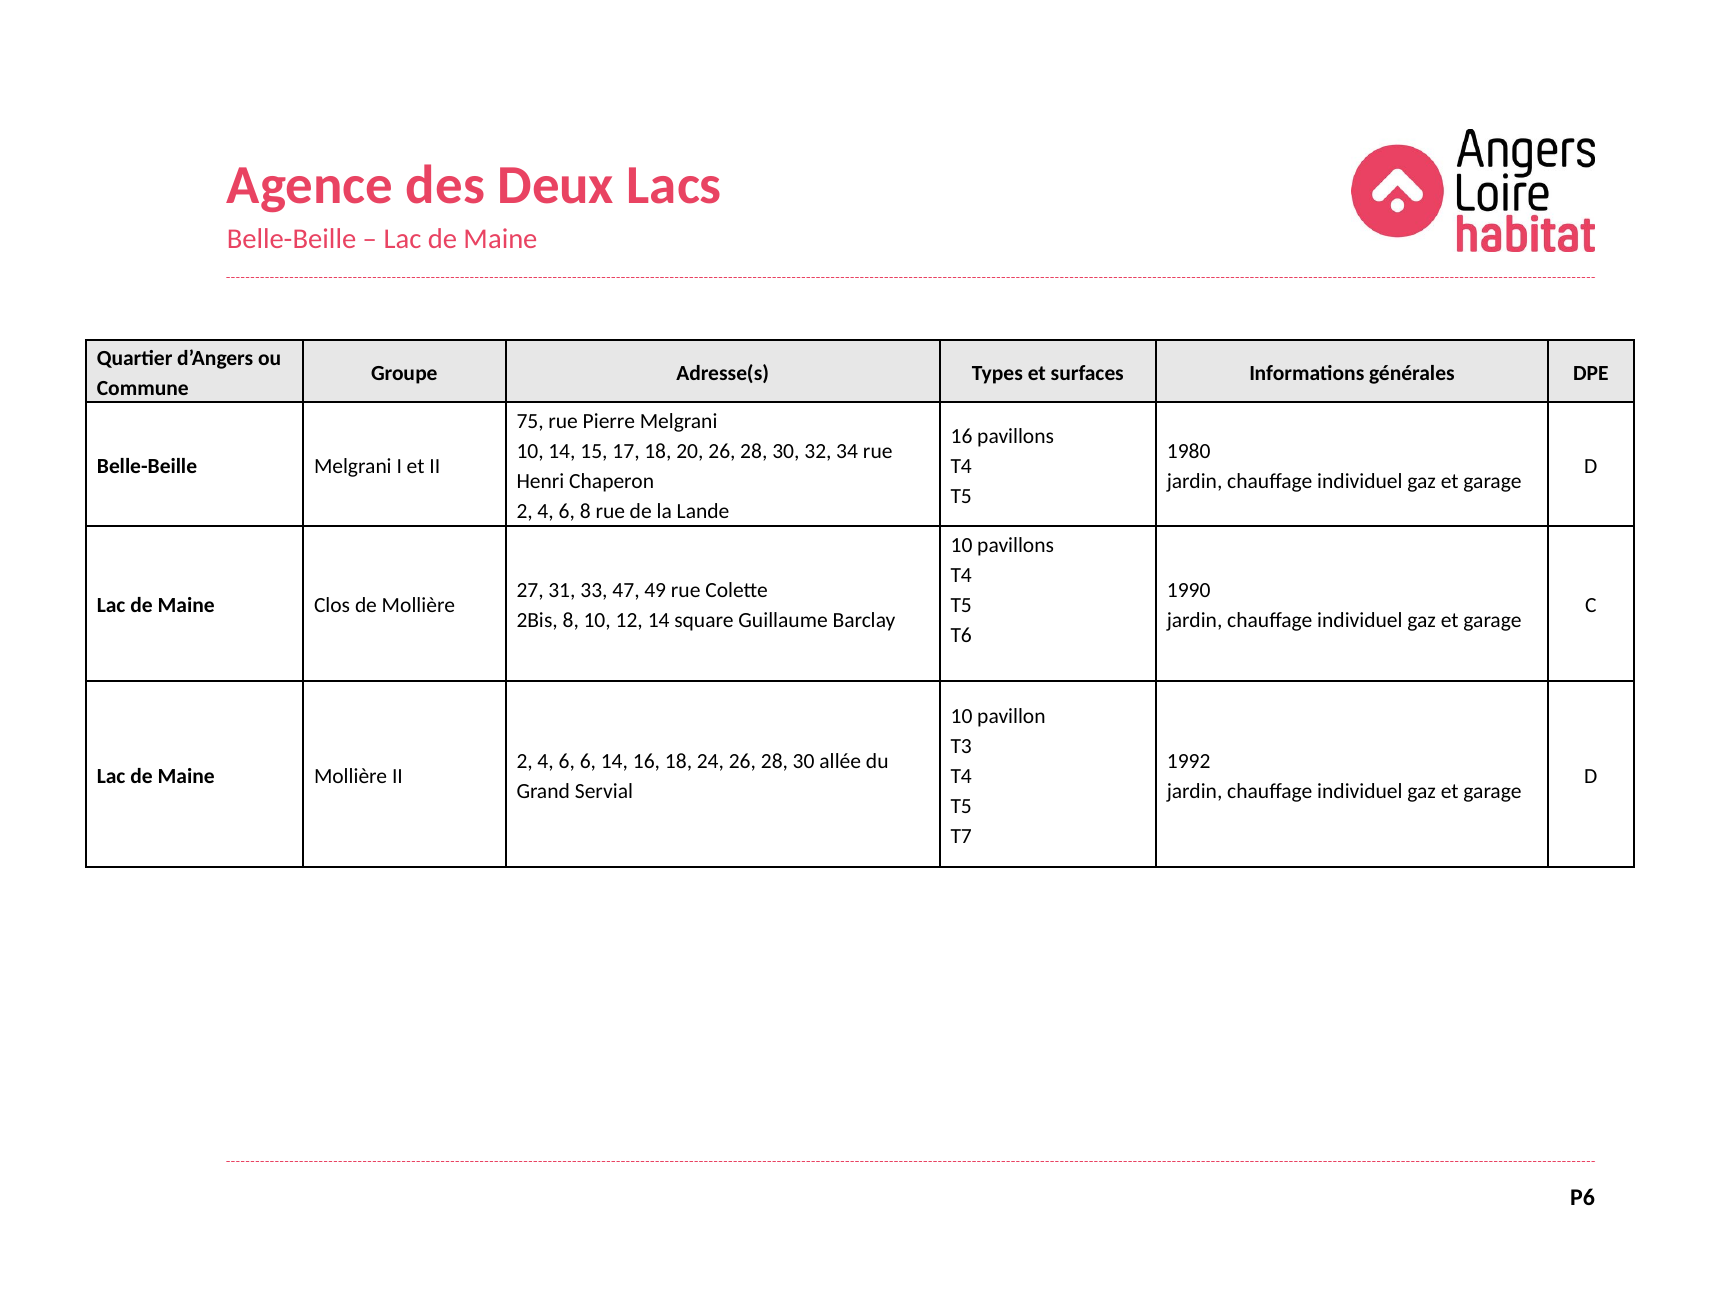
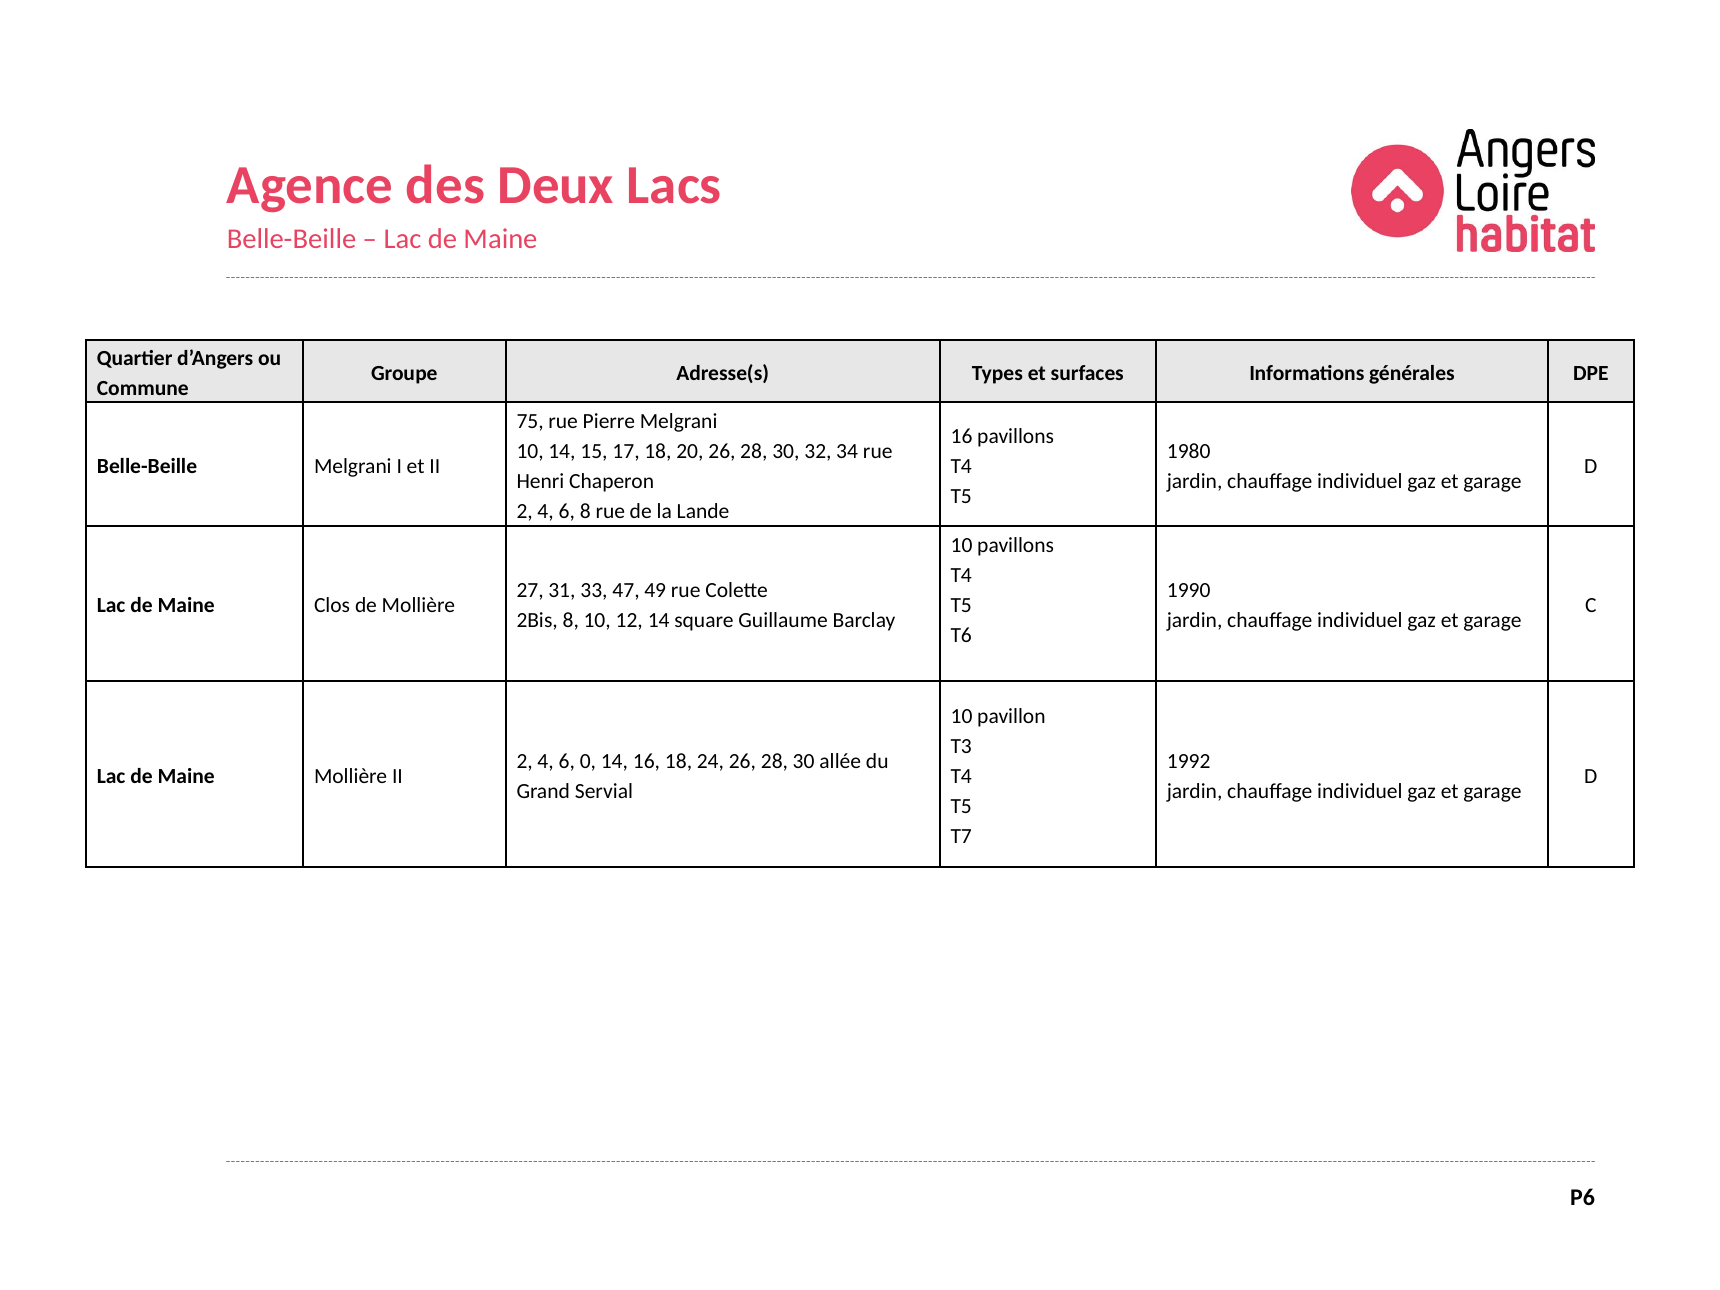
6 6: 6 -> 0
